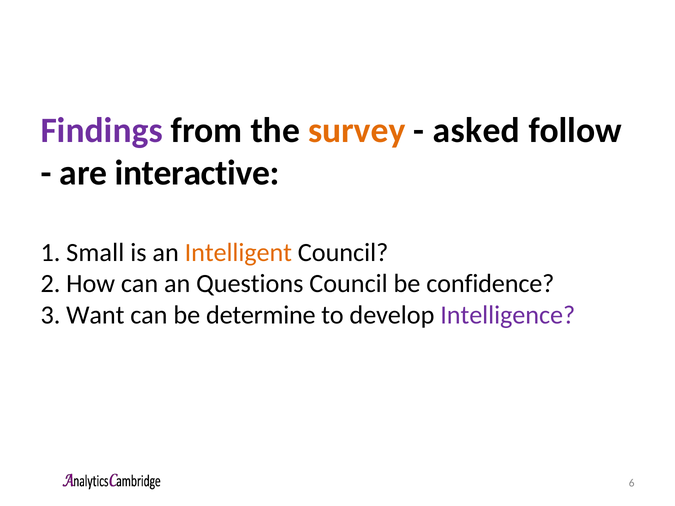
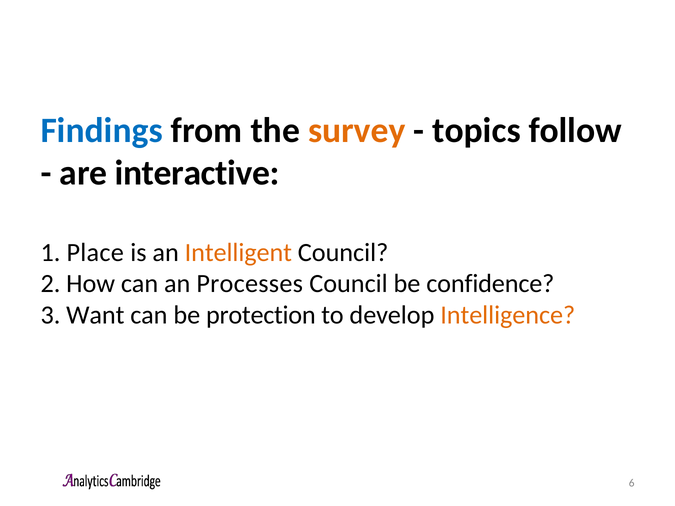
Findings colour: purple -> blue
asked: asked -> topics
Small: Small -> Place
Questions: Questions -> Processes
determine: determine -> protection
Intelligence colour: purple -> orange
